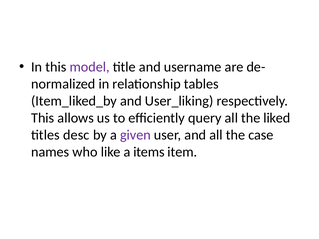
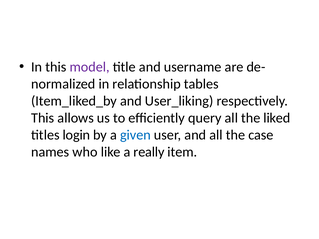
desc: desc -> login
given colour: purple -> blue
items: items -> really
